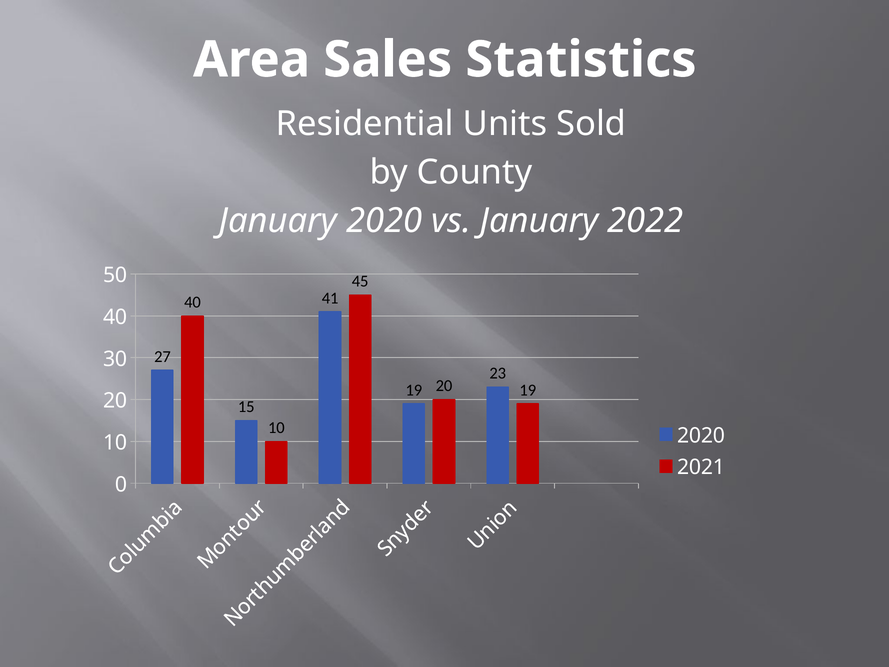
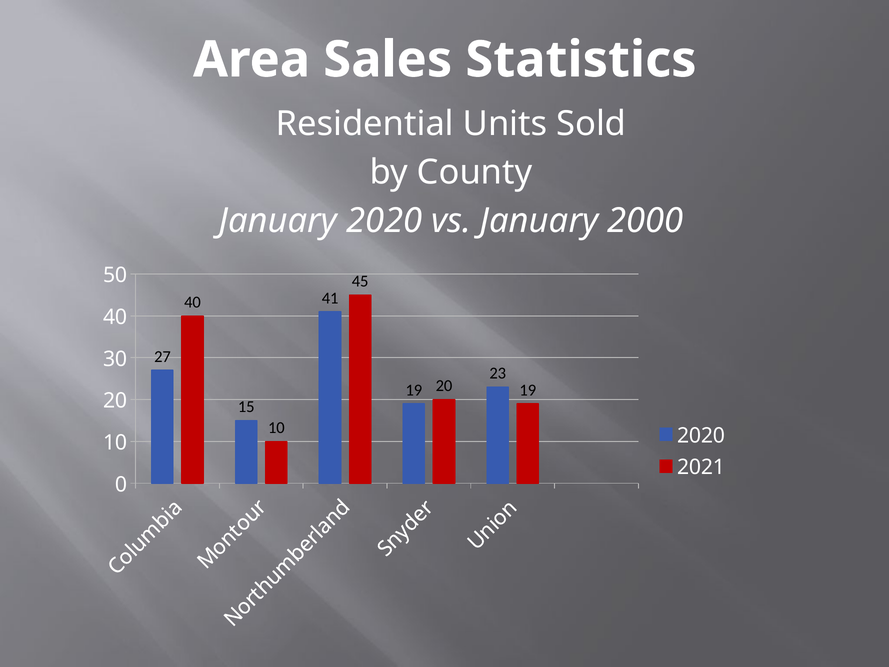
2022: 2022 -> 2000
